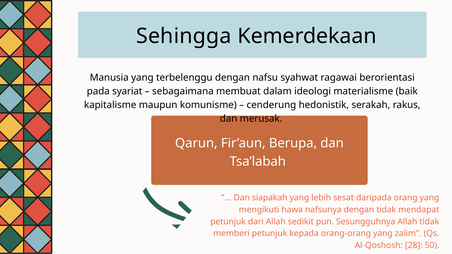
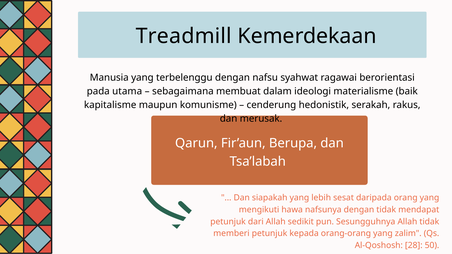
Sehingga: Sehingga -> Treadmill
syariat: syariat -> utama
